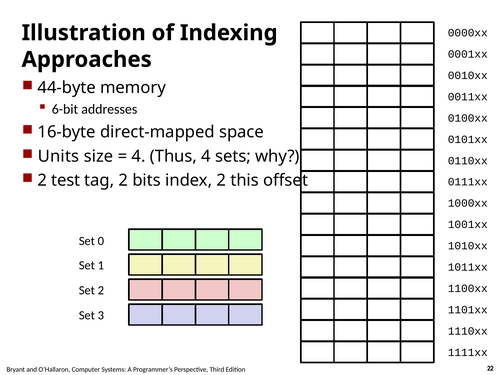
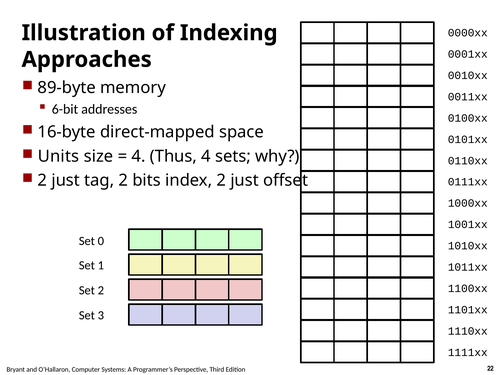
44-byte: 44-byte -> 89-byte
test at (66, 180): test -> just
index 2 this: this -> just
